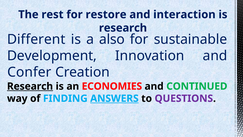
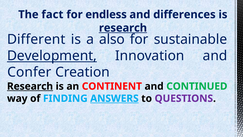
rest: rest -> fact
restore: restore -> endless
interaction: interaction -> differences
research at (123, 28) underline: none -> present
Development underline: none -> present
ECONOMIES: ECONOMIES -> CONTINENT
